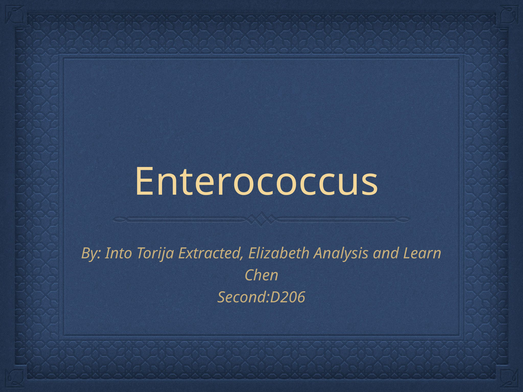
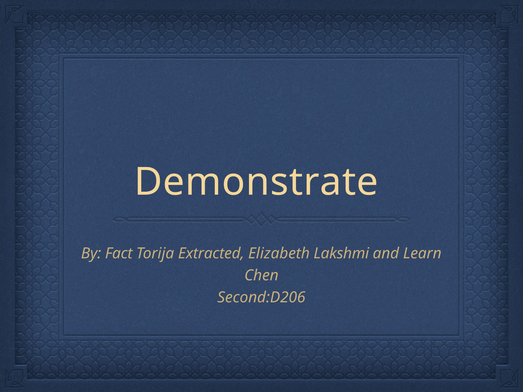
Enterococcus: Enterococcus -> Demonstrate
Into: Into -> Fact
Analysis: Analysis -> Lakshmi
